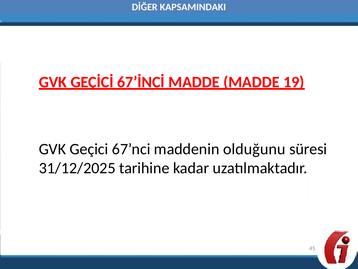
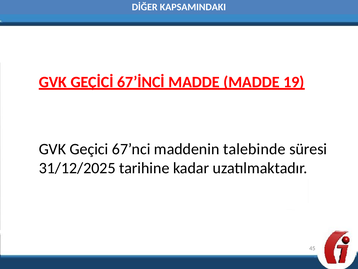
olduğunu: olduğunu -> talebinde
